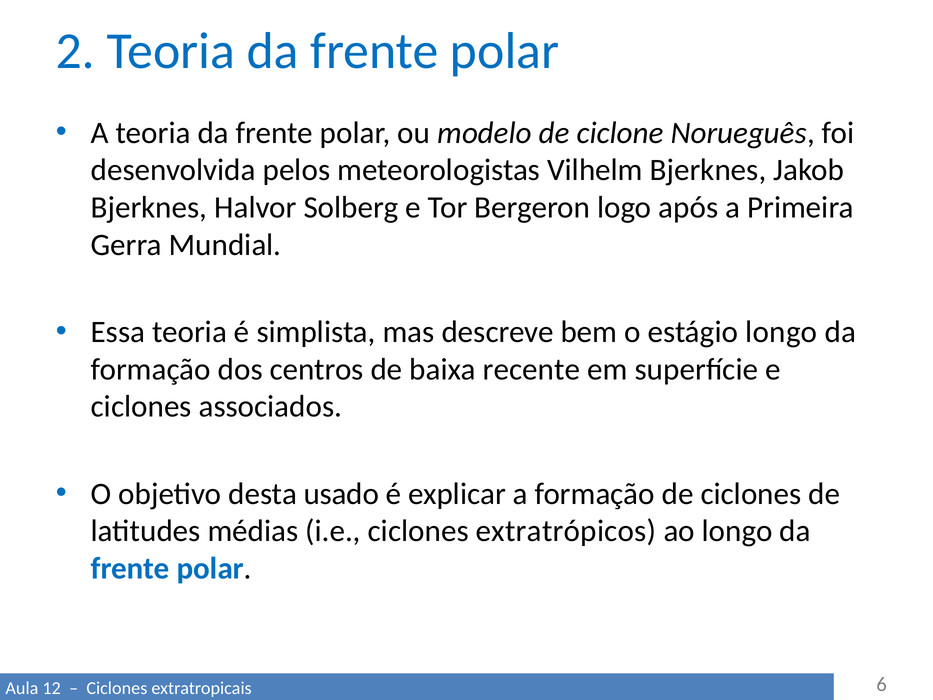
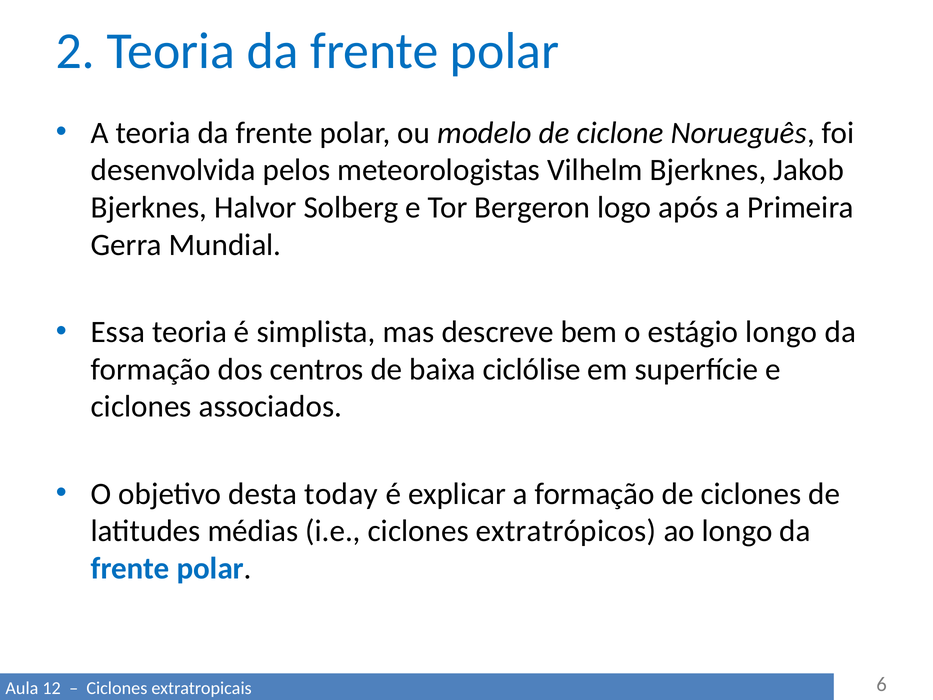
recente: recente -> ciclólise
usado: usado -> today
